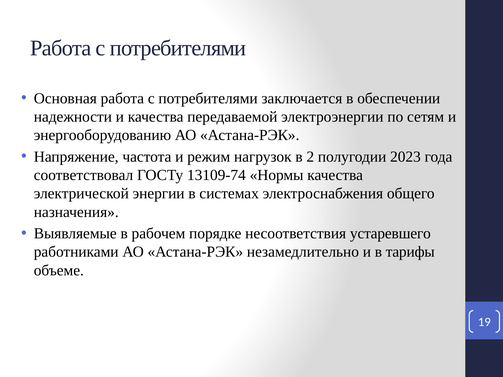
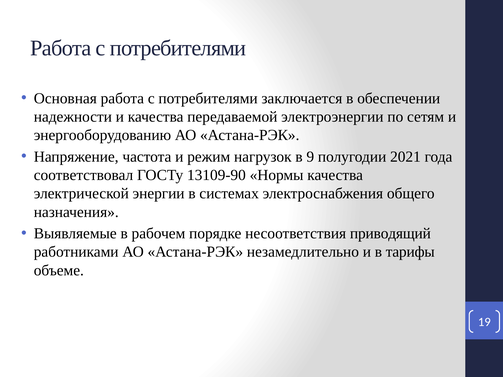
2: 2 -> 9
2023: 2023 -> 2021
13109-74: 13109-74 -> 13109-90
устаревшего: устаревшего -> приводящий
